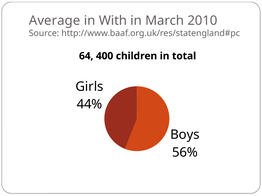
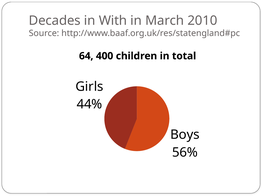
Average: Average -> Decades
